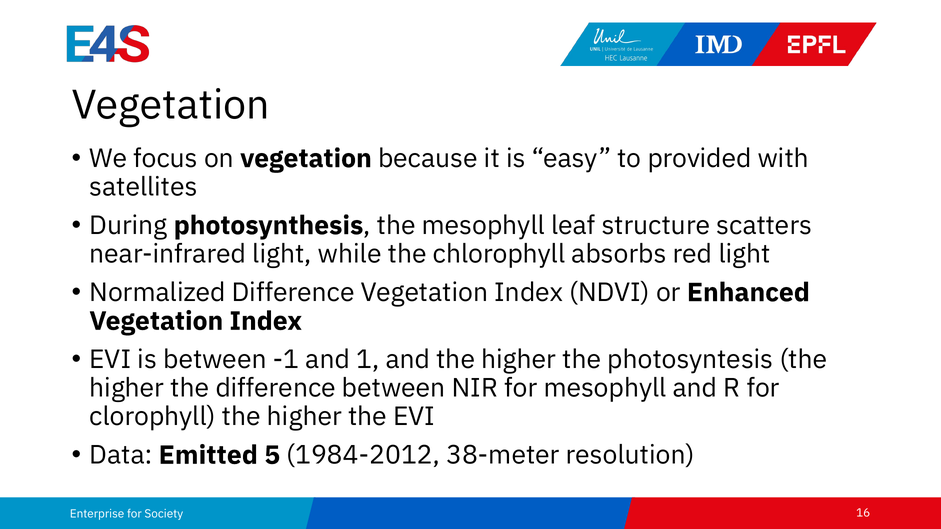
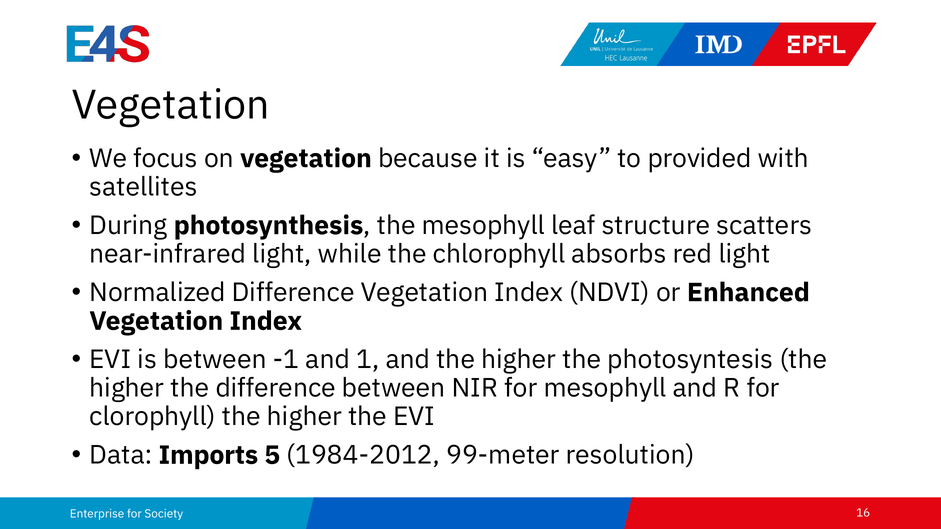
Emitted: Emitted -> Imports
38-meter: 38-meter -> 99-meter
